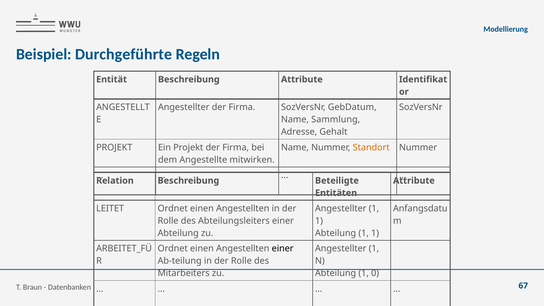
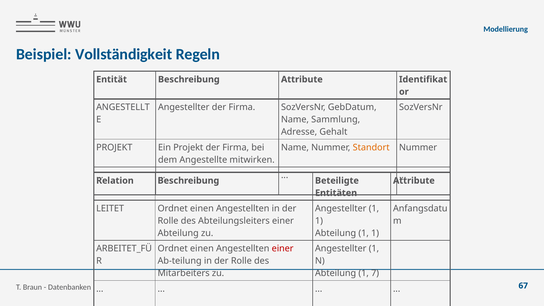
Durchgeführte: Durchgeführte -> Vollständigkeit
einer at (283, 249) colour: black -> red
0: 0 -> 7
